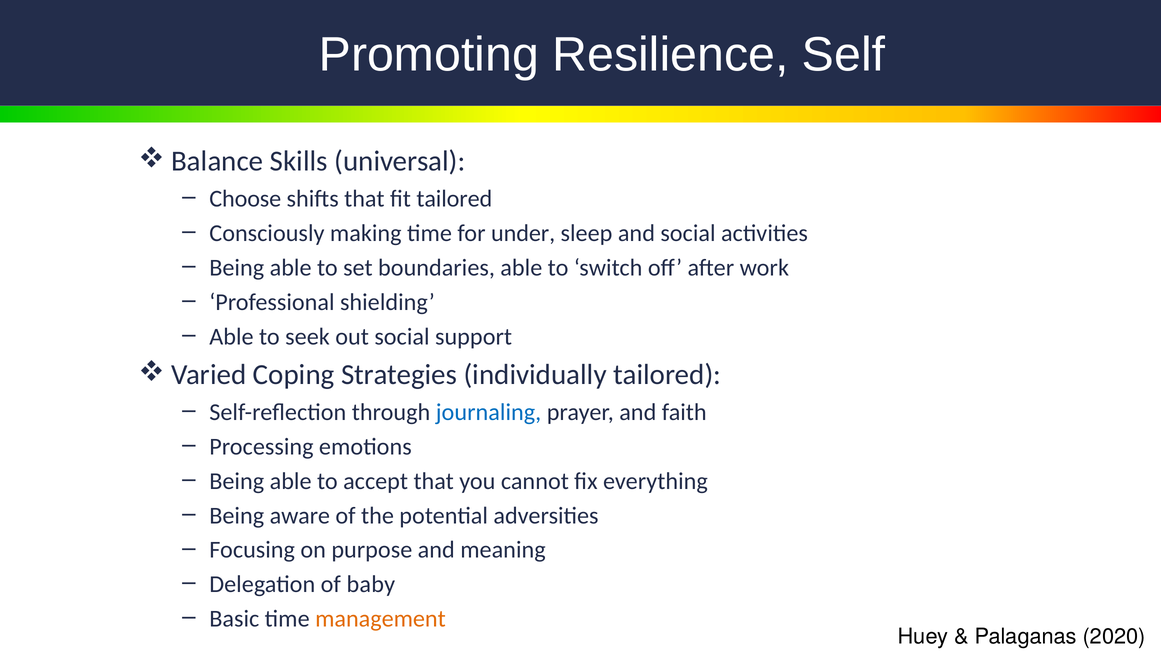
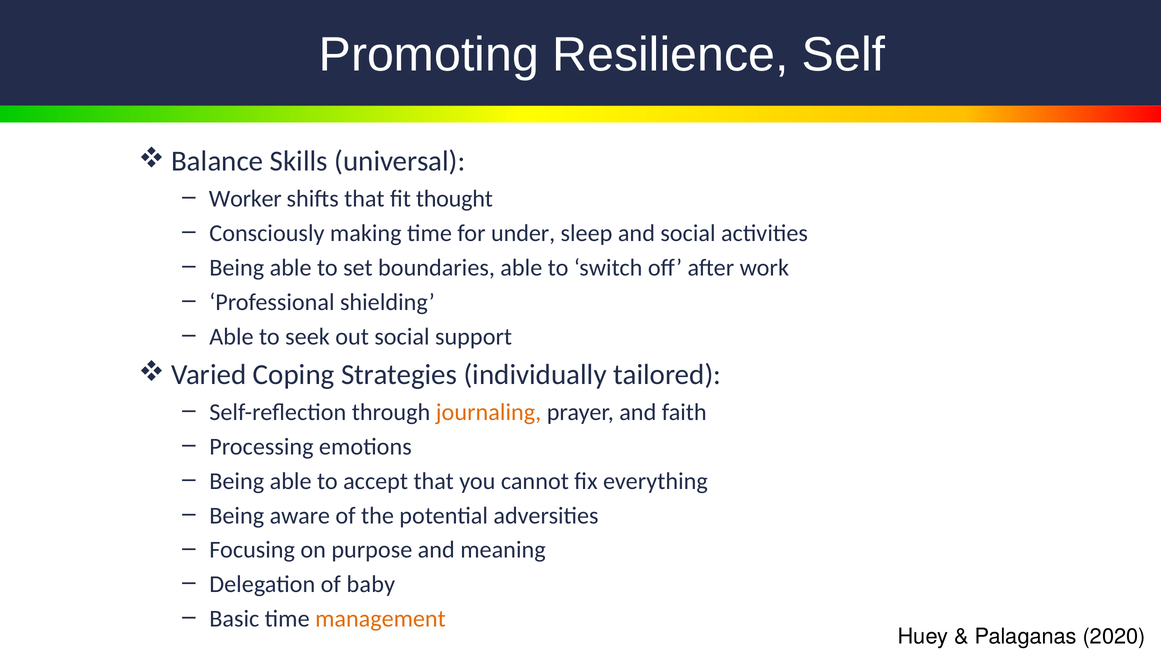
Choose: Choose -> Worker
fit tailored: tailored -> thought
journaling colour: blue -> orange
